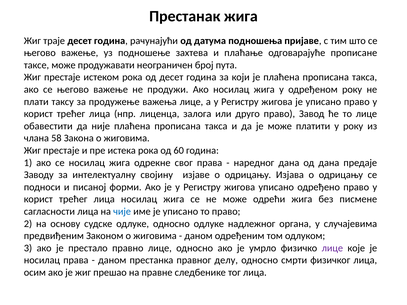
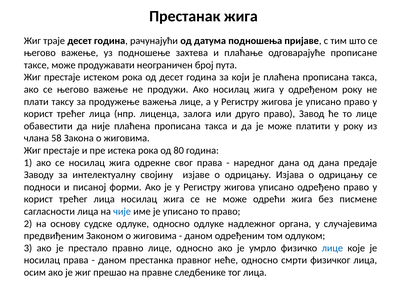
60: 60 -> 80
лице at (332, 248) colour: purple -> blue
делу: делу -> неће
